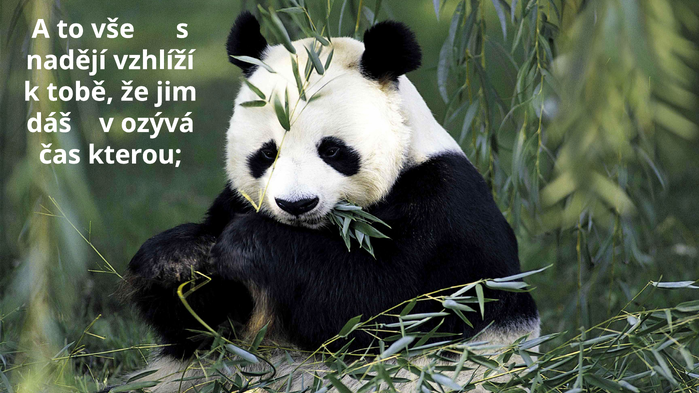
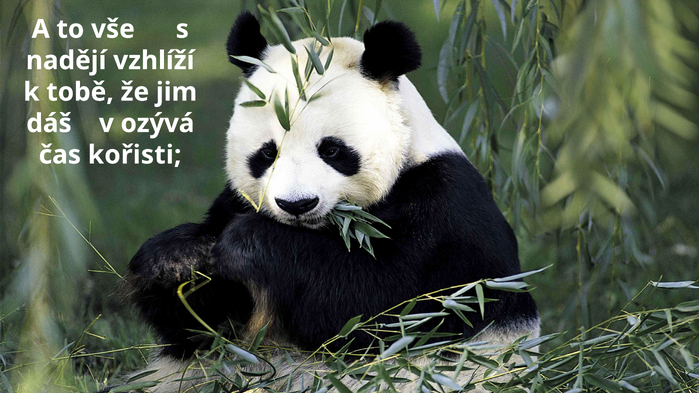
kterou: kterou -> kořisti
